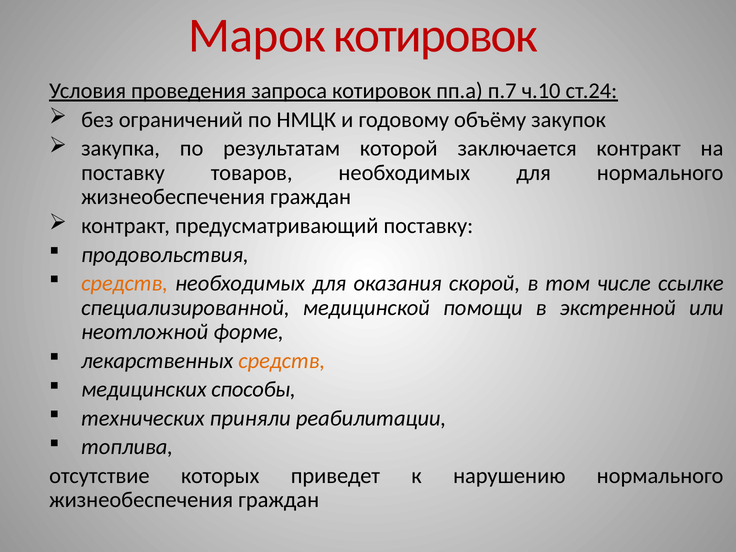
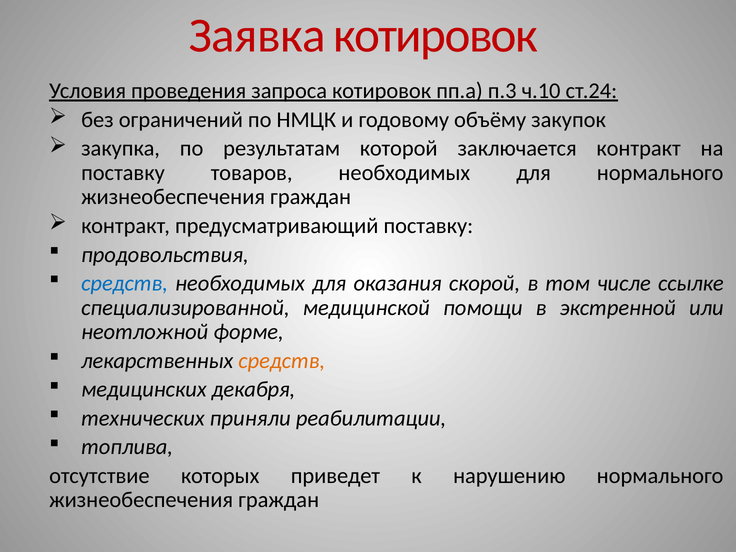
Марок: Марок -> Заявка
п.7: п.7 -> п.3
средств at (125, 283) colour: orange -> blue
способы: способы -> декабря
